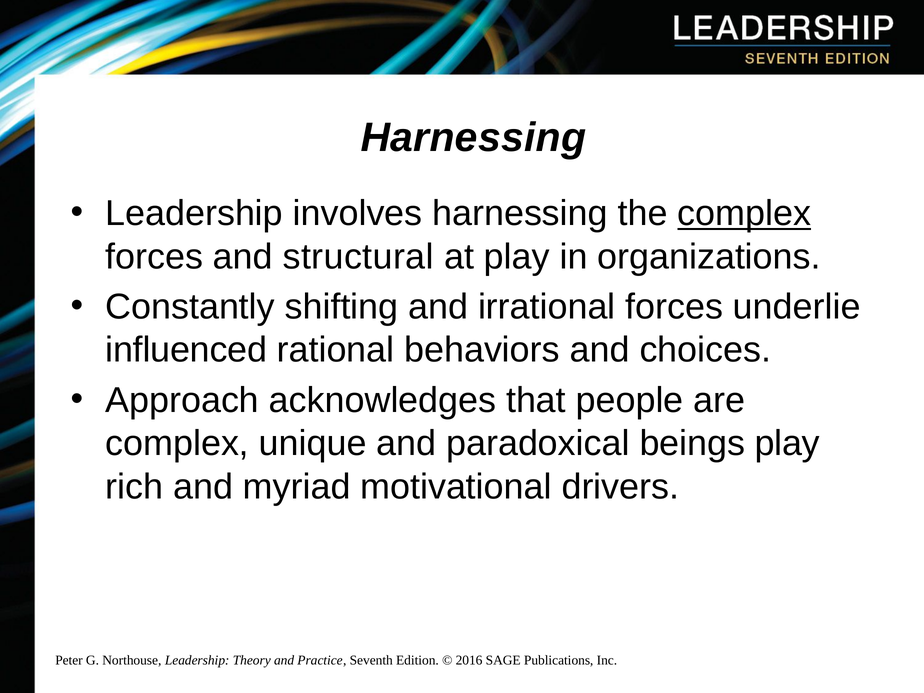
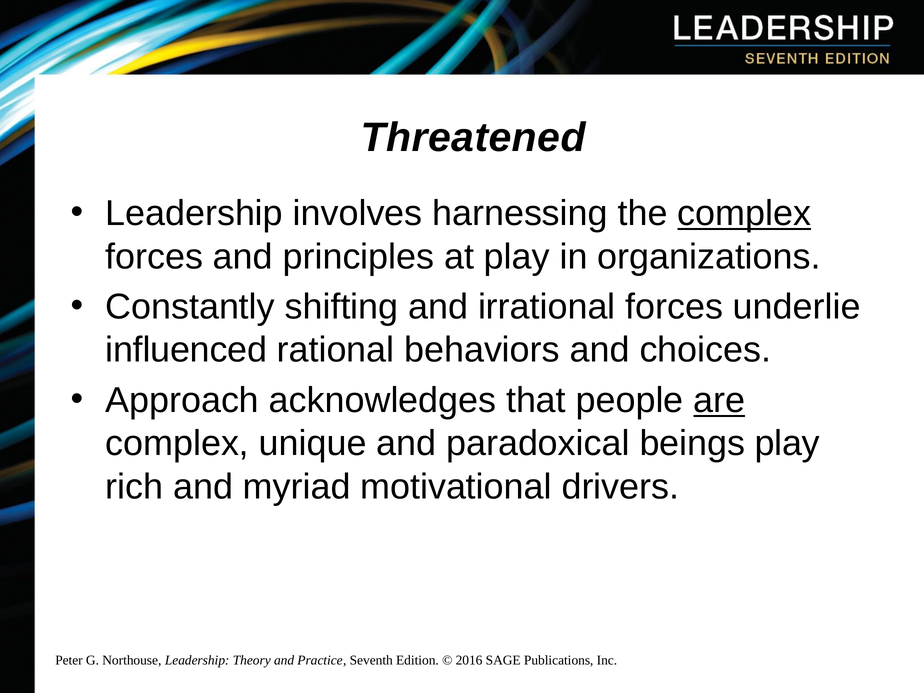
Harnessing at (473, 138): Harnessing -> Threatened
structural: structural -> principles
are underline: none -> present
